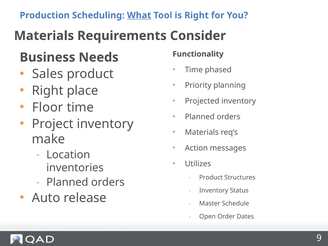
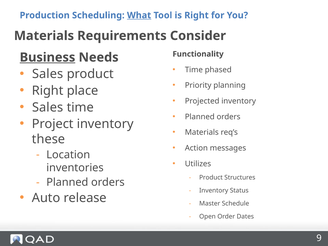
Business underline: none -> present
Floor at (48, 107): Floor -> Sales
make: make -> these
